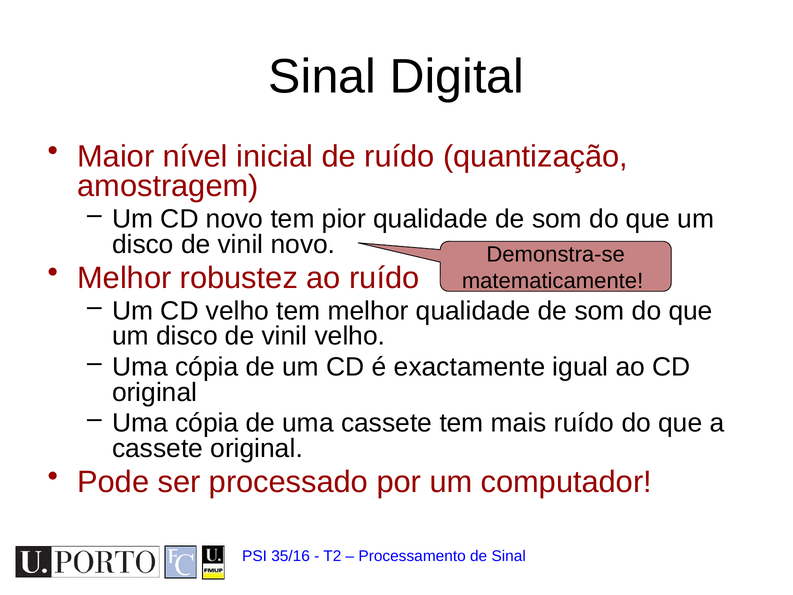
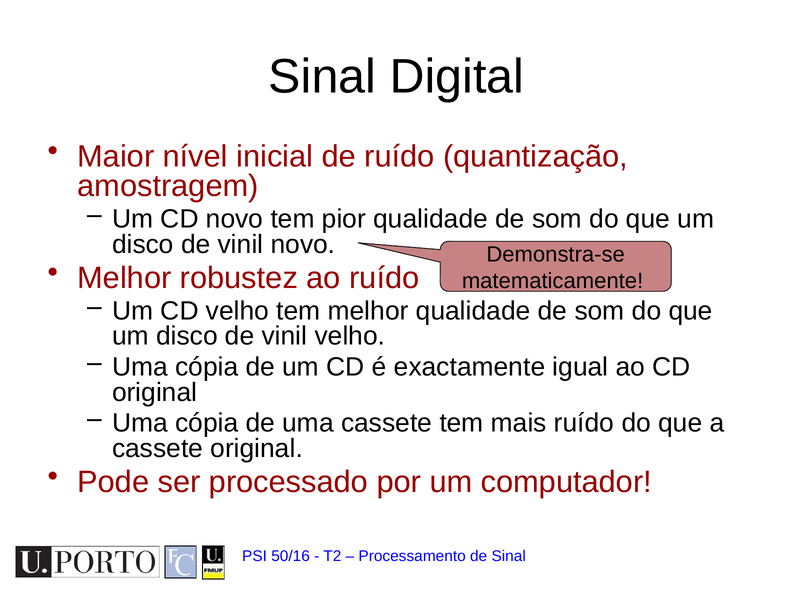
35/16: 35/16 -> 50/16
